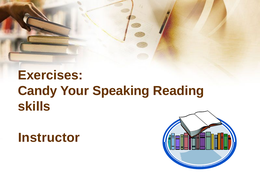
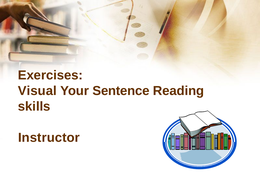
Candy: Candy -> Visual
Speaking: Speaking -> Sentence
